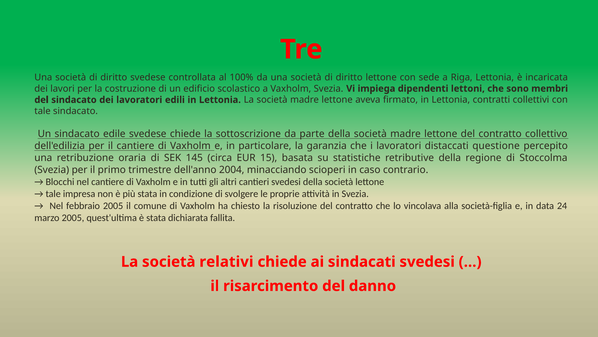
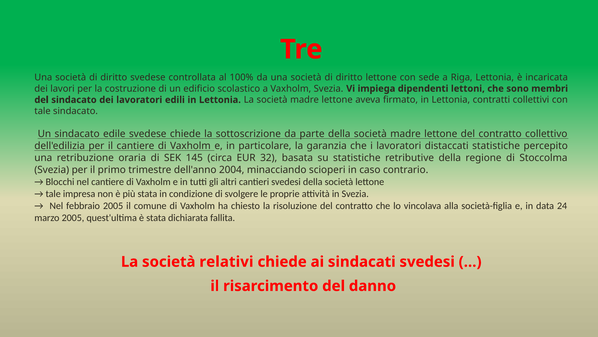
distaccati questione: questione -> statistiche
15: 15 -> 32
